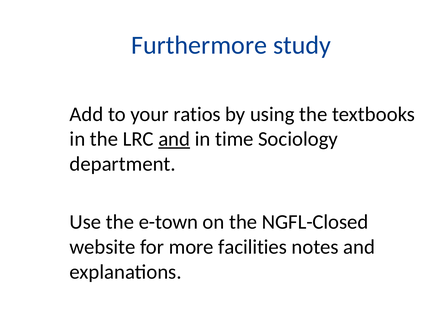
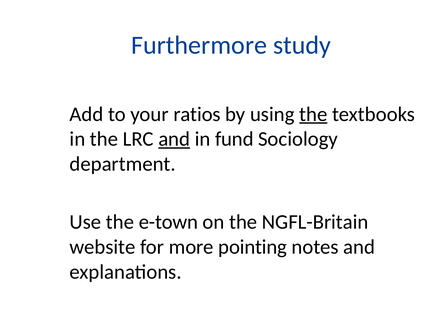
the at (313, 114) underline: none -> present
time: time -> fund
NGFL-Closed: NGFL-Closed -> NGFL-Britain
facilities: facilities -> pointing
